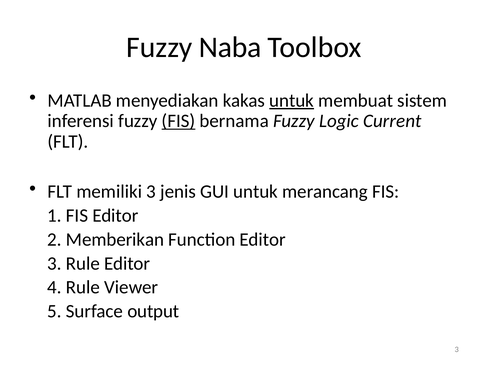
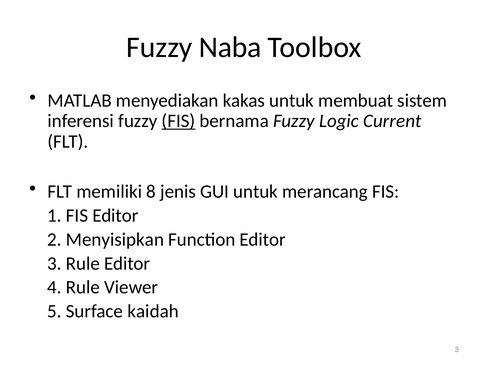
untuk at (292, 101) underline: present -> none
memiliki 3: 3 -> 8
Memberikan: Memberikan -> Menyisipkan
output: output -> kaidah
